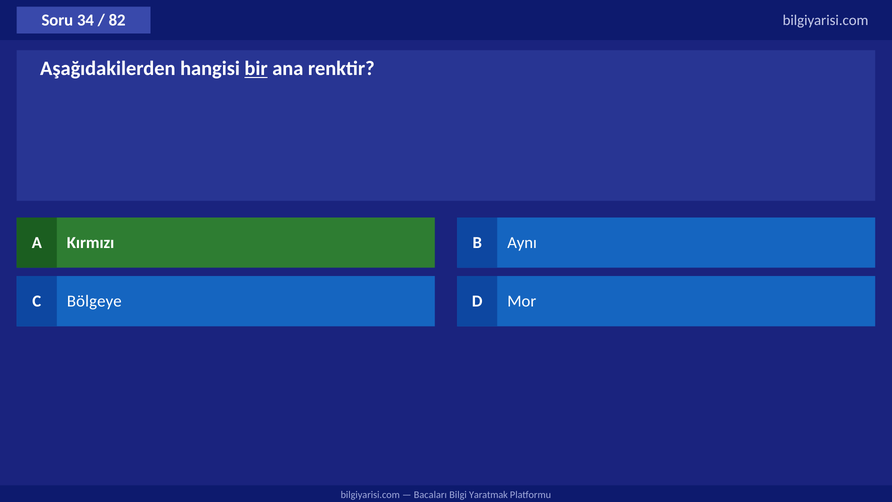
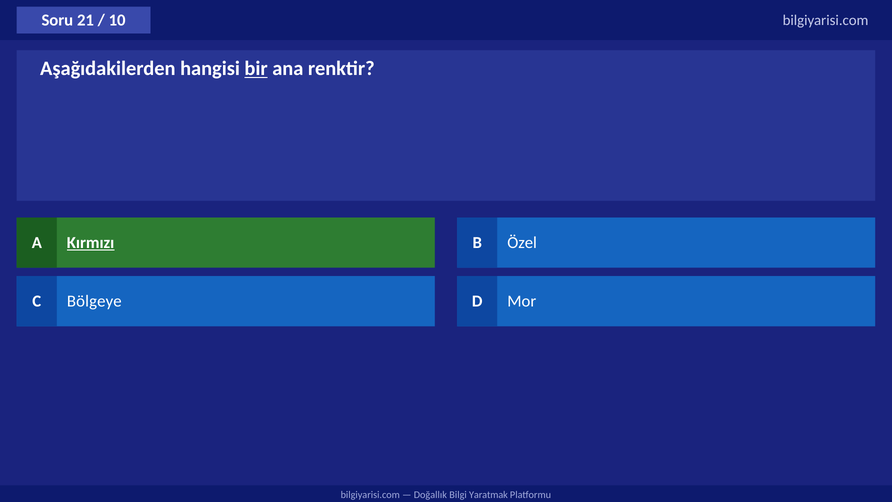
34: 34 -> 21
82: 82 -> 10
Kırmızı underline: none -> present
Aynı: Aynı -> Özel
Bacaları: Bacaları -> Doğallık
